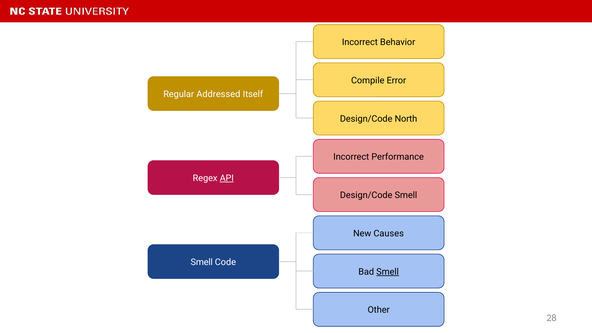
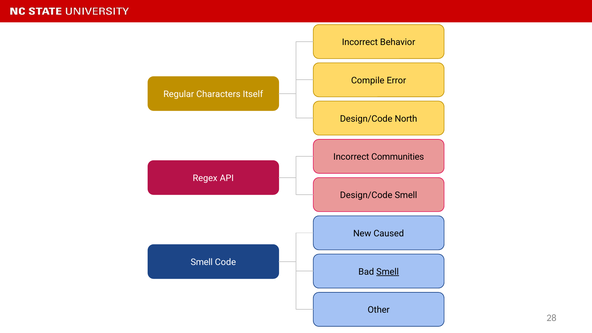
Addressed: Addressed -> Characters
Performance: Performance -> Communities
API underline: present -> none
Causes: Causes -> Caused
